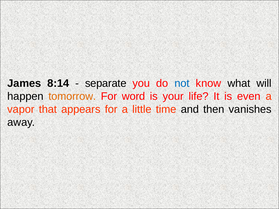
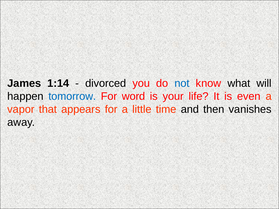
8:14: 8:14 -> 1:14
separate: separate -> divorced
tomorrow colour: orange -> blue
